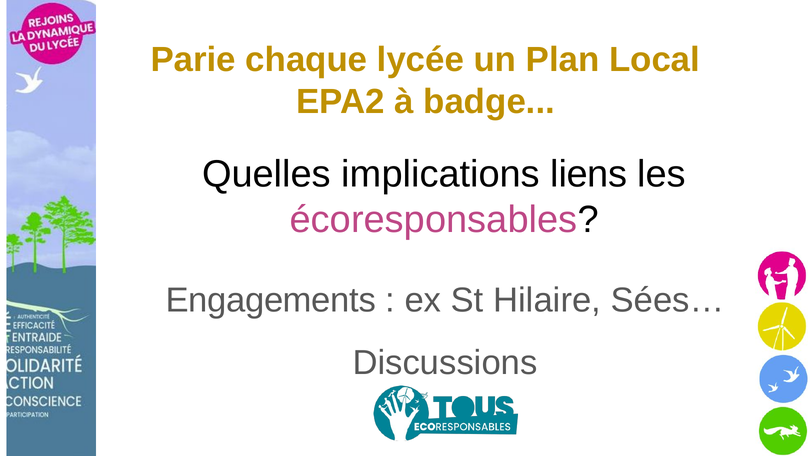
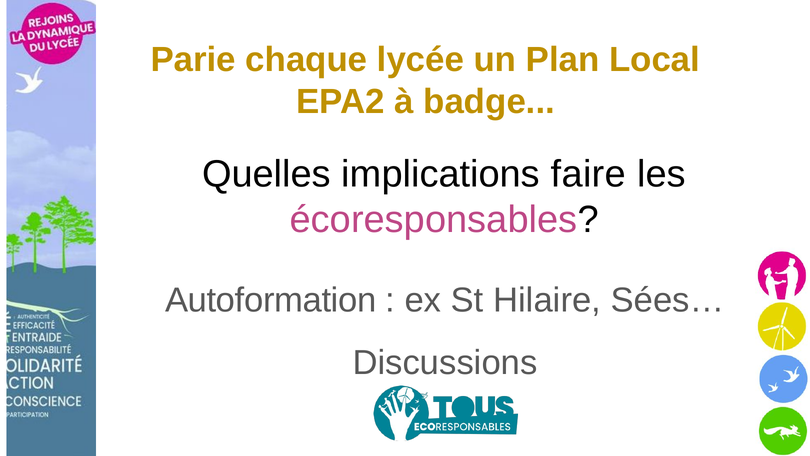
liens: liens -> faire
Engagements: Engagements -> Autoformation
